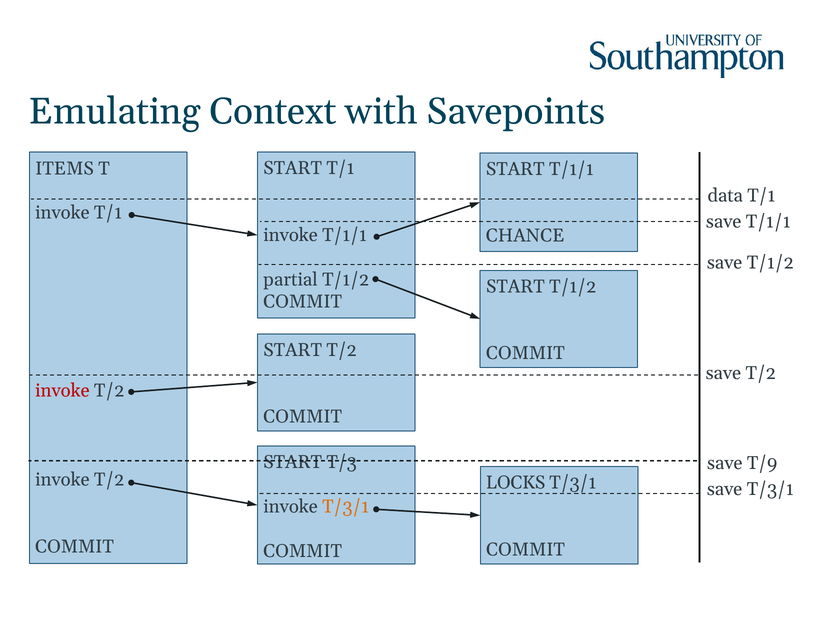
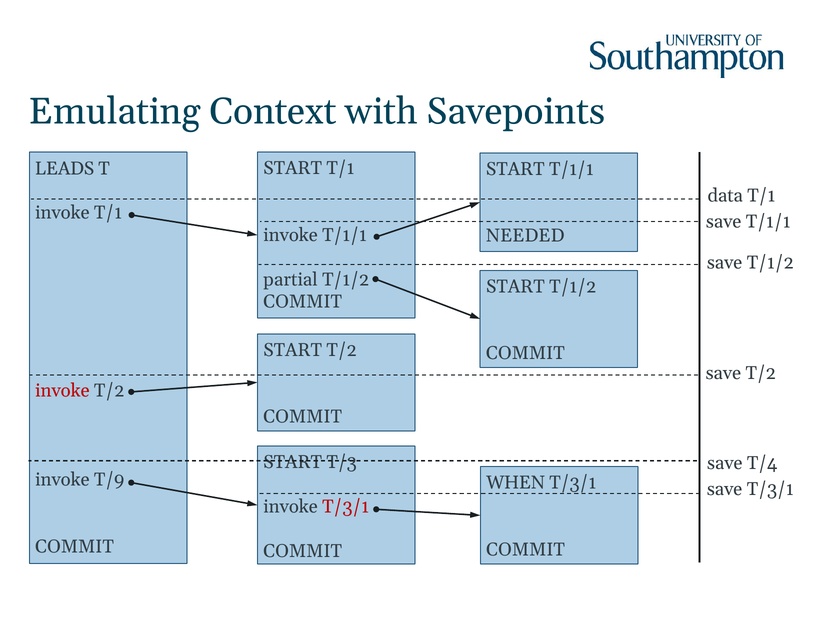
ITEMS: ITEMS -> LEADS
CHANCE: CHANCE -> NEEDED
T/9: T/9 -> T/4
T/2 at (109, 480): T/2 -> T/9
LOCKS: LOCKS -> WHEN
T/3/1 at (346, 507) colour: orange -> red
